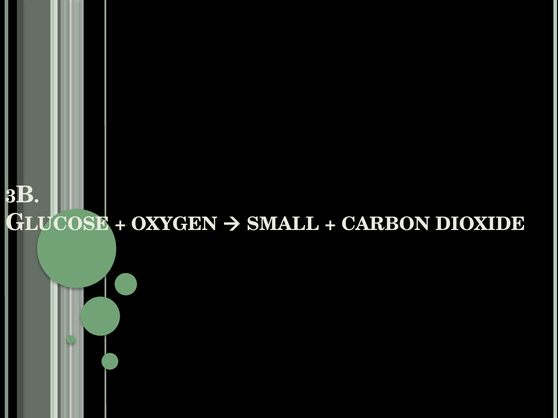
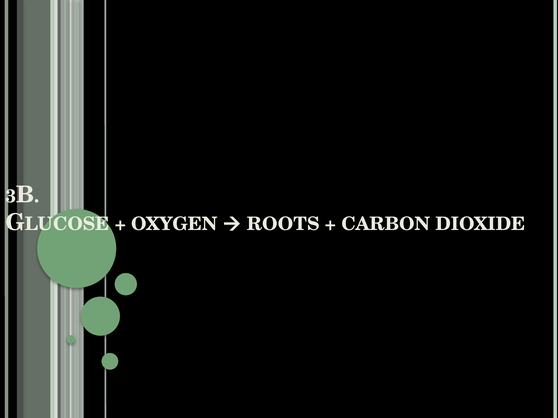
SMALL: SMALL -> ROOTS
